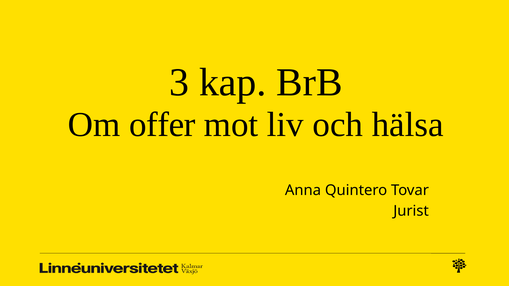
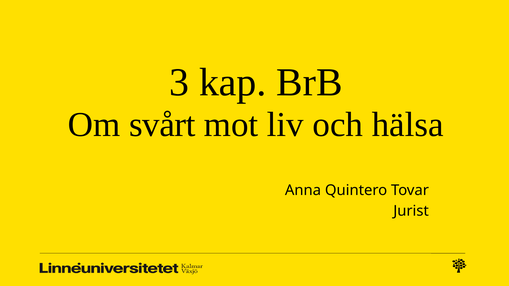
offer: offer -> svårt
